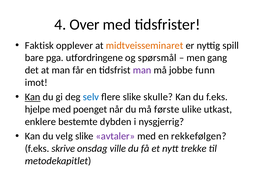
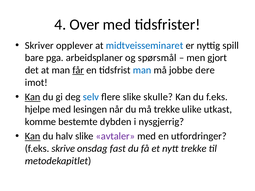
Faktisk: Faktisk -> Skriver
midtveisseminaret colour: orange -> blue
utfordringene: utfordringene -> arbeidsplaner
gang: gang -> gjort
får underline: none -> present
man at (142, 70) colour: purple -> blue
funn: funn -> dere
poenget: poenget -> lesingen
må første: første -> trekke
enklere: enklere -> komme
Kan at (33, 136) underline: none -> present
velg: velg -> halv
rekkefølgen: rekkefølgen -> utfordringer
ville: ville -> fast
